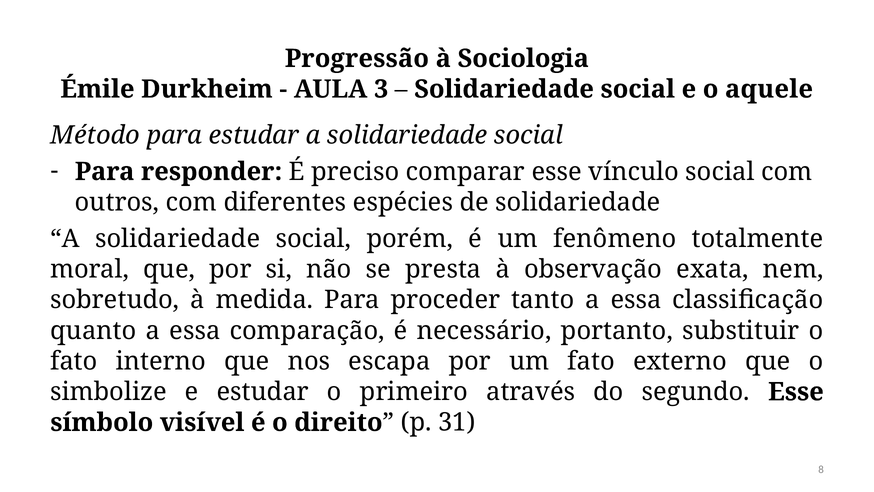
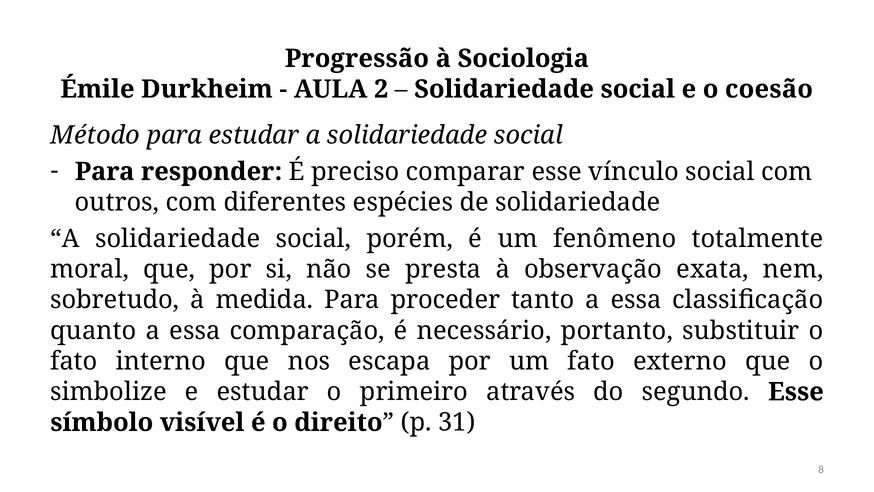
3: 3 -> 2
aquele: aquele -> coesão
